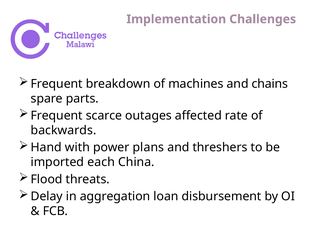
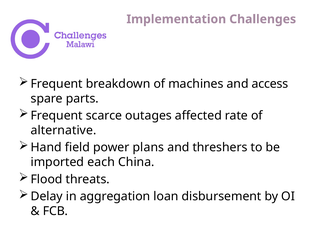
chains: chains -> access
backwards: backwards -> alternative
with: with -> field
